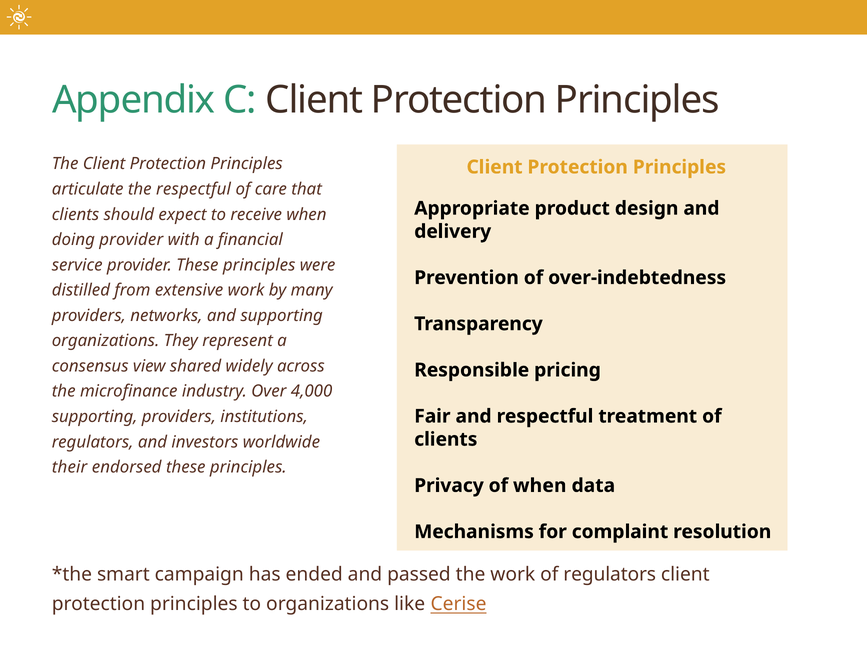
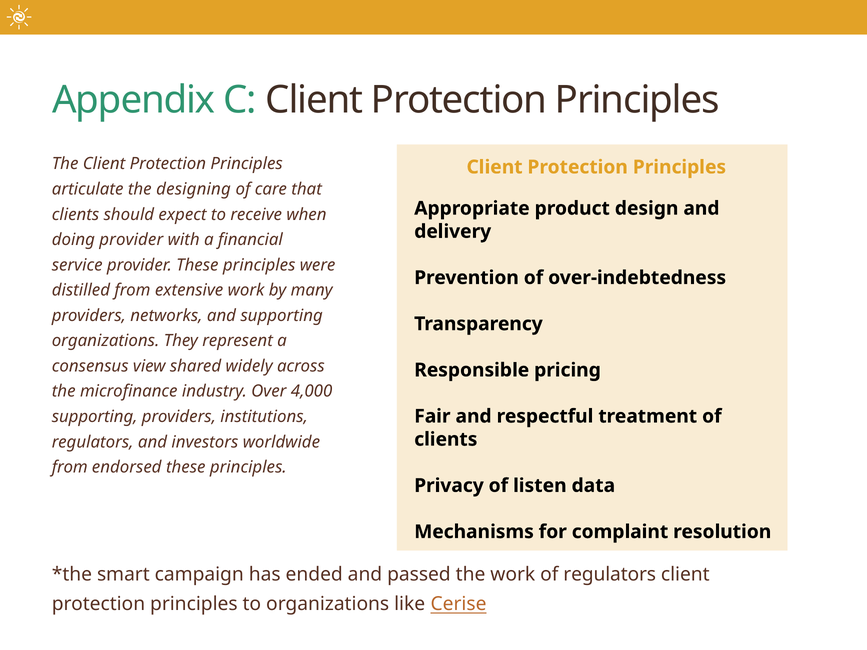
the respectful: respectful -> designing
their at (70, 467): their -> from
of when: when -> listen
